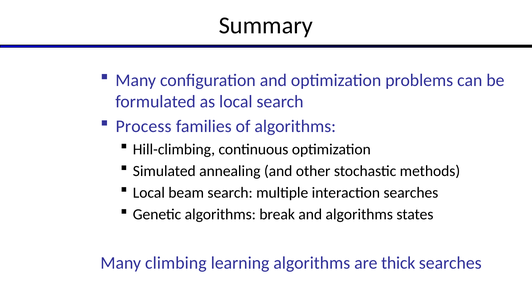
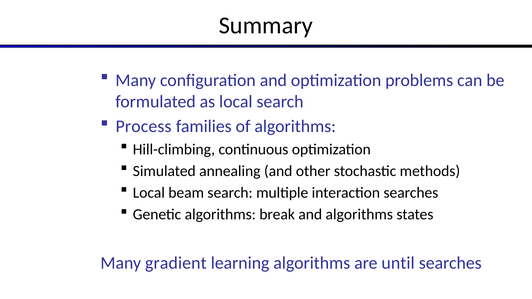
climbing: climbing -> gradient
thick: thick -> until
